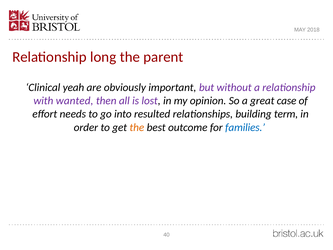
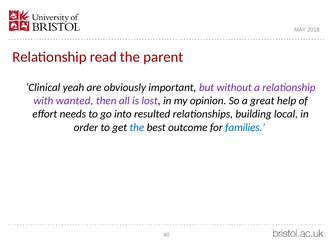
long: long -> read
case: case -> help
term: term -> local
the at (137, 127) colour: orange -> blue
